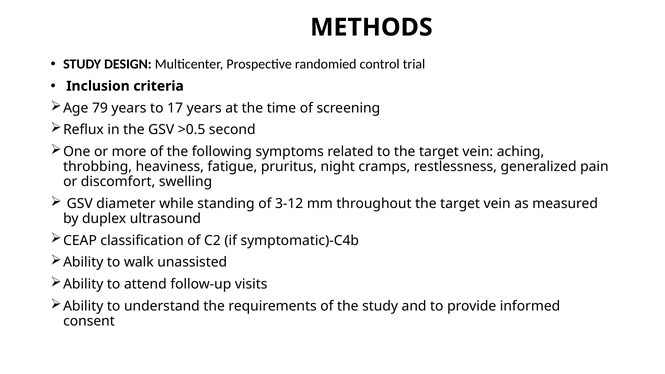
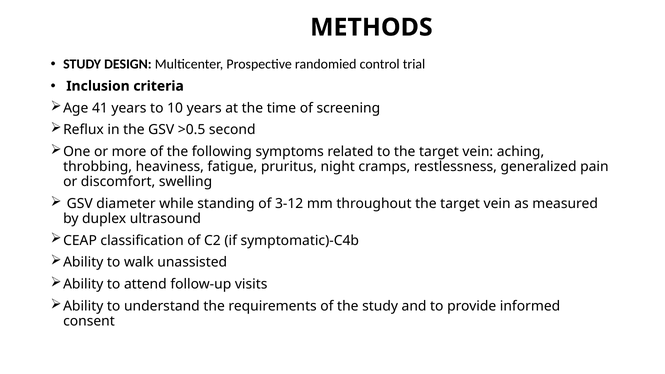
79: 79 -> 41
17: 17 -> 10
